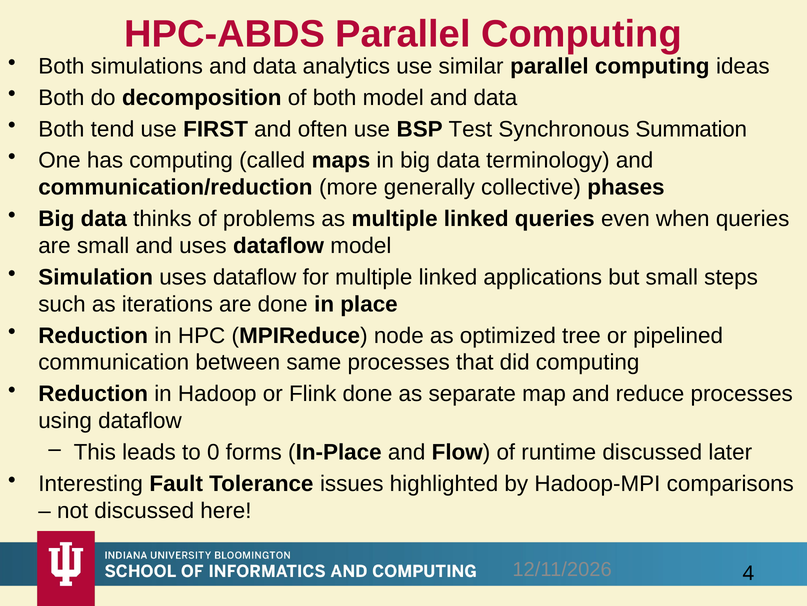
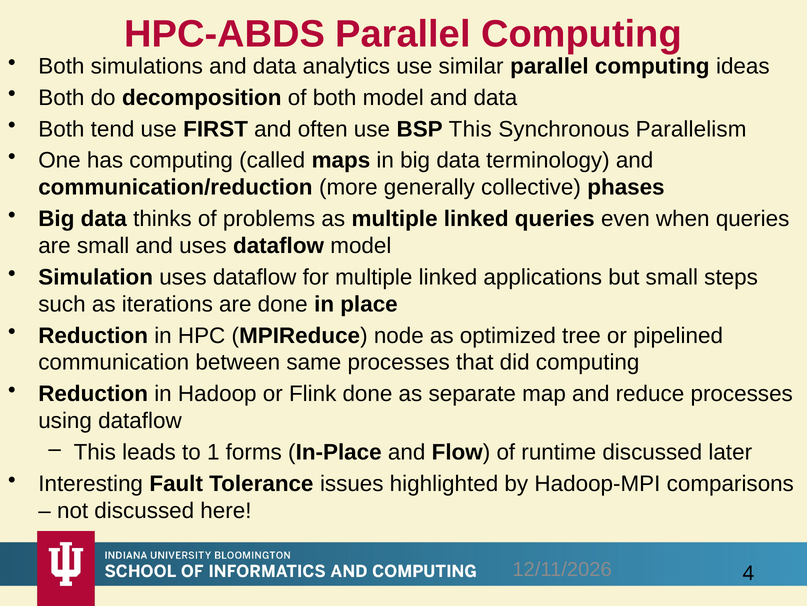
BSP Test: Test -> This
Summation: Summation -> Parallelism
0: 0 -> 1
